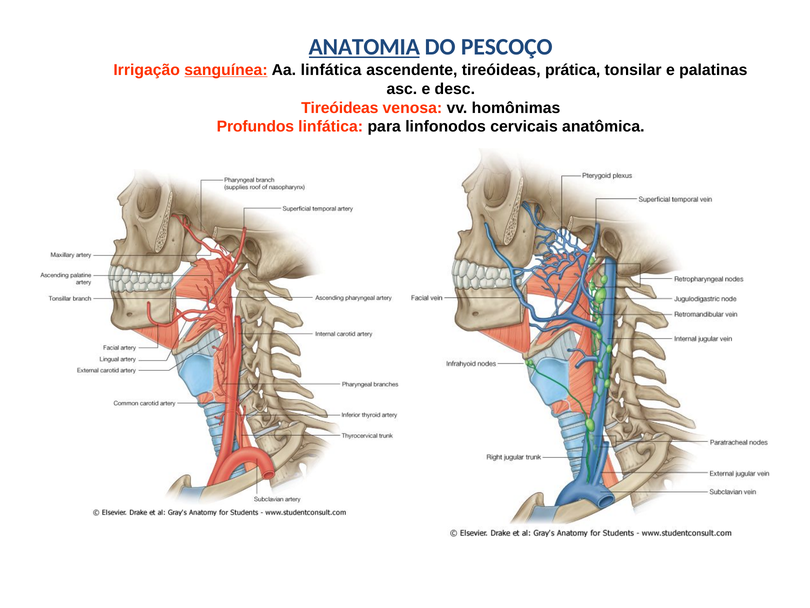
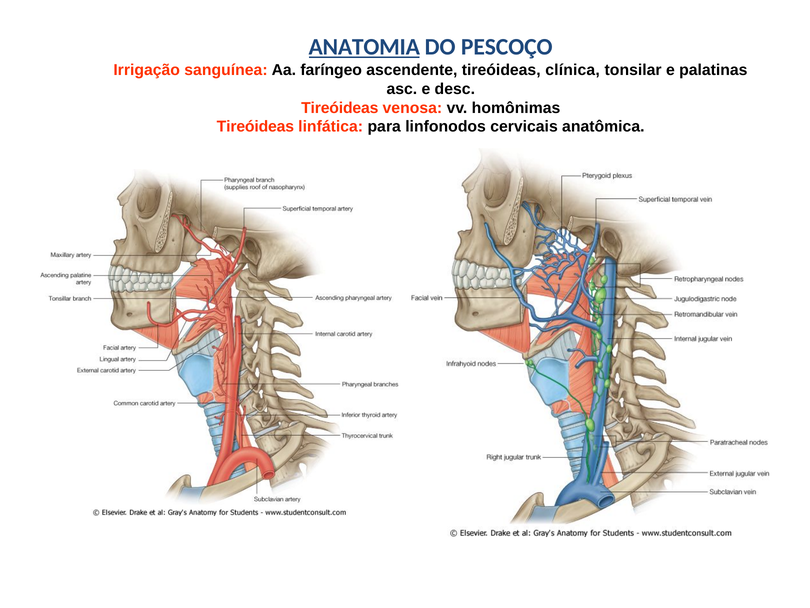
sanguínea underline: present -> none
Aa linfática: linfática -> faríngeo
prática: prática -> clínica
Profundos at (255, 127): Profundos -> Tireóideas
